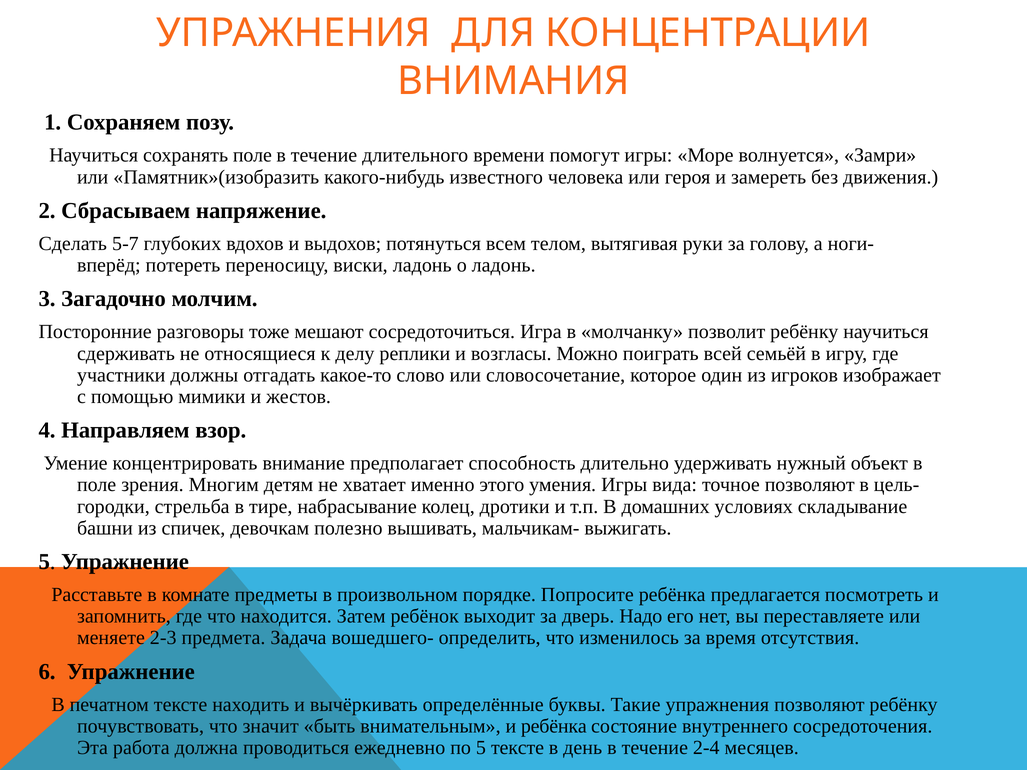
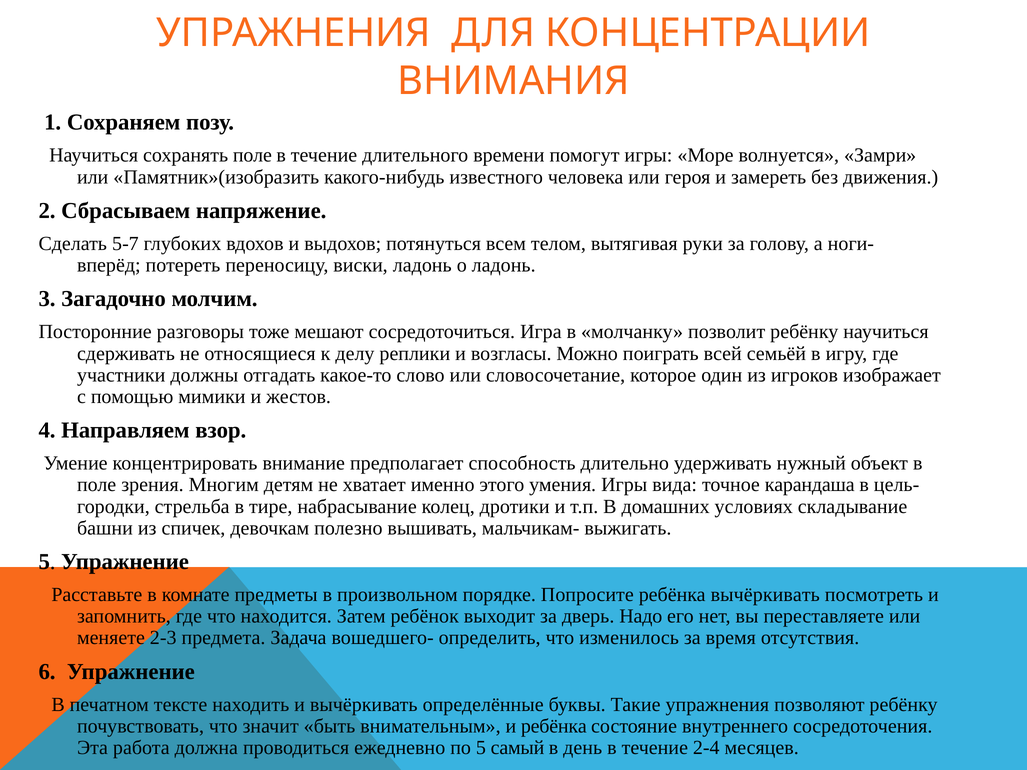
точное позволяют: позволяют -> карандаша
ребёнка предлагается: предлагается -> вычёркивать
5 тексте: тексте -> самый
